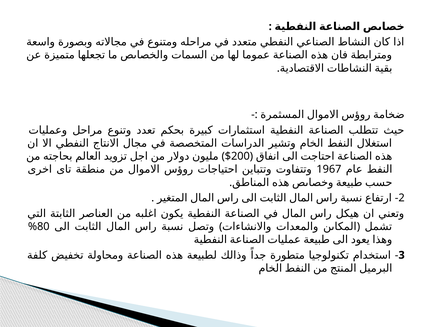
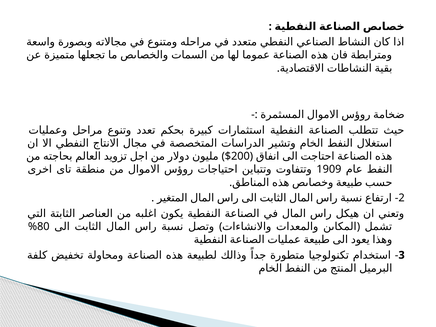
1967: 1967 -> 1909
